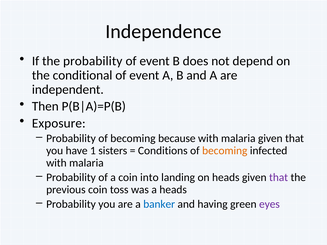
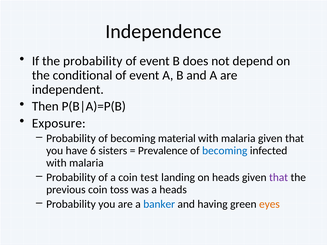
because: because -> material
1: 1 -> 6
Conditions: Conditions -> Prevalence
becoming at (225, 151) colour: orange -> blue
into: into -> test
eyes colour: purple -> orange
